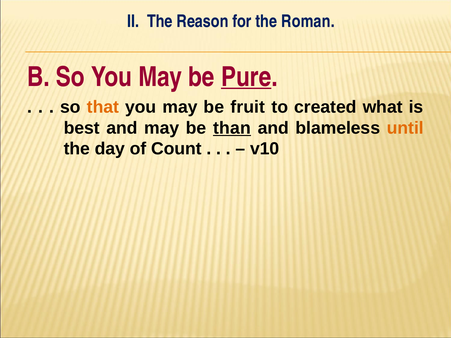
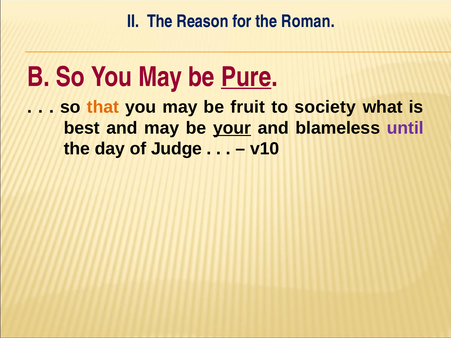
created: created -> society
than: than -> your
until colour: orange -> purple
Count: Count -> Judge
